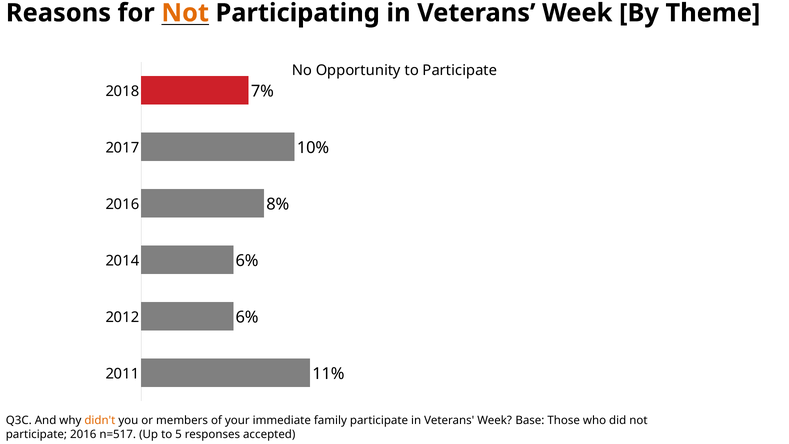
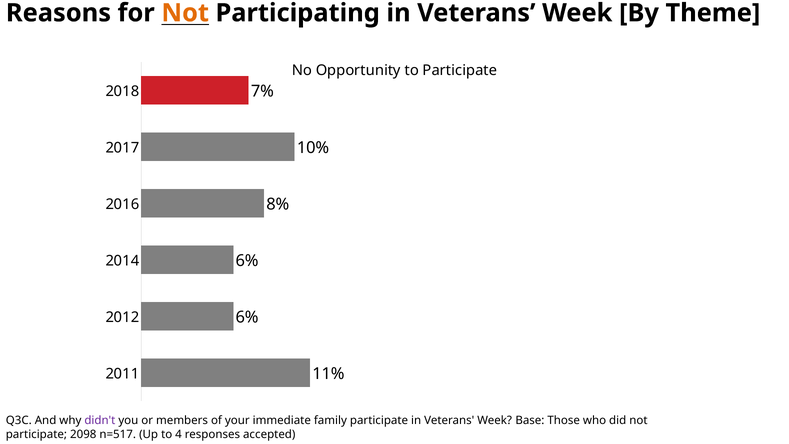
didn't colour: orange -> purple
participate 2016: 2016 -> 2098
5: 5 -> 4
